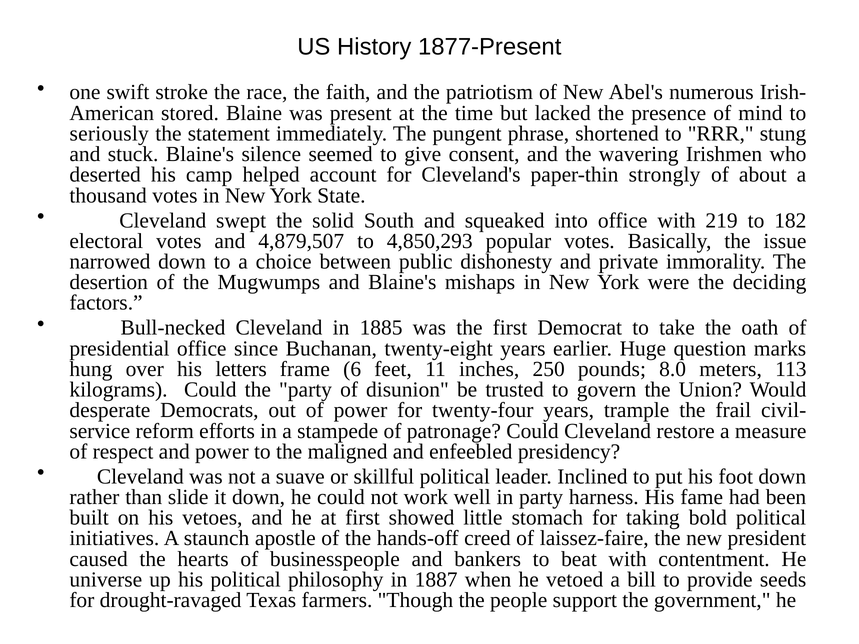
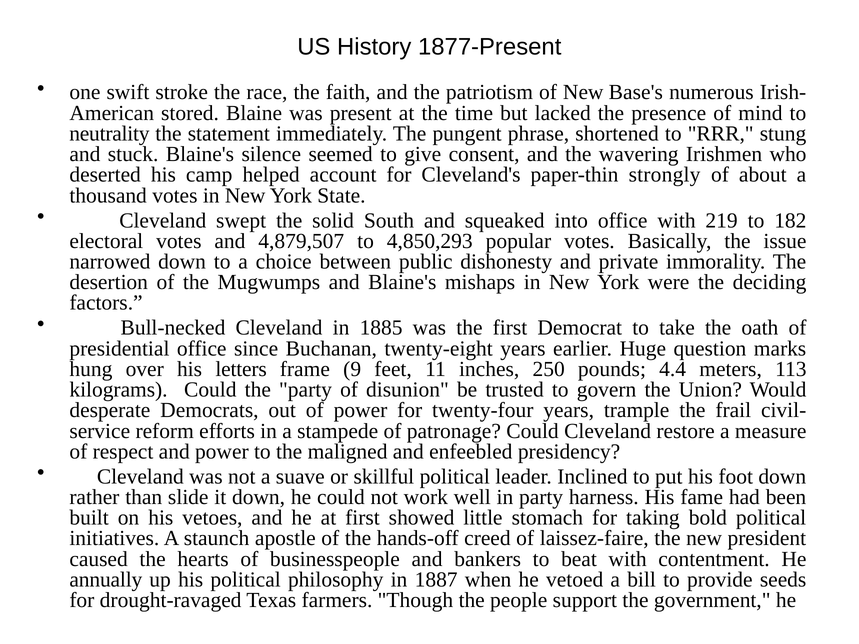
Abel's: Abel's -> Base's
seriously: seriously -> neutrality
6: 6 -> 9
8.0: 8.0 -> 4.4
universe: universe -> annually
